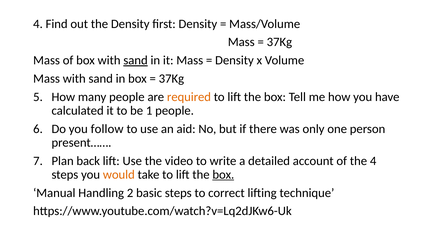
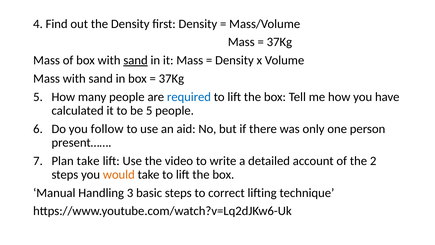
required colour: orange -> blue
be 1: 1 -> 5
Plan back: back -> take
the 4: 4 -> 2
box at (223, 174) underline: present -> none
2: 2 -> 3
